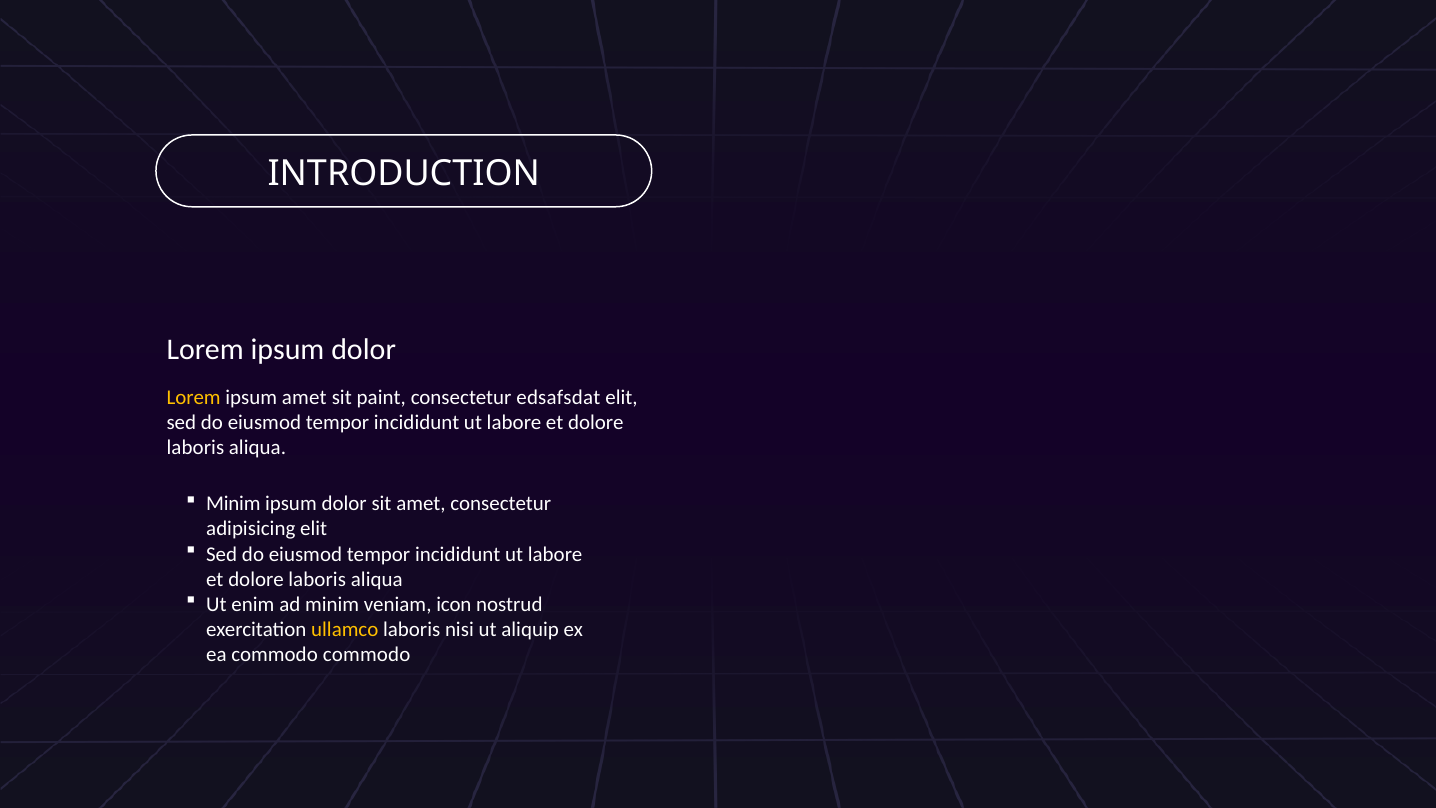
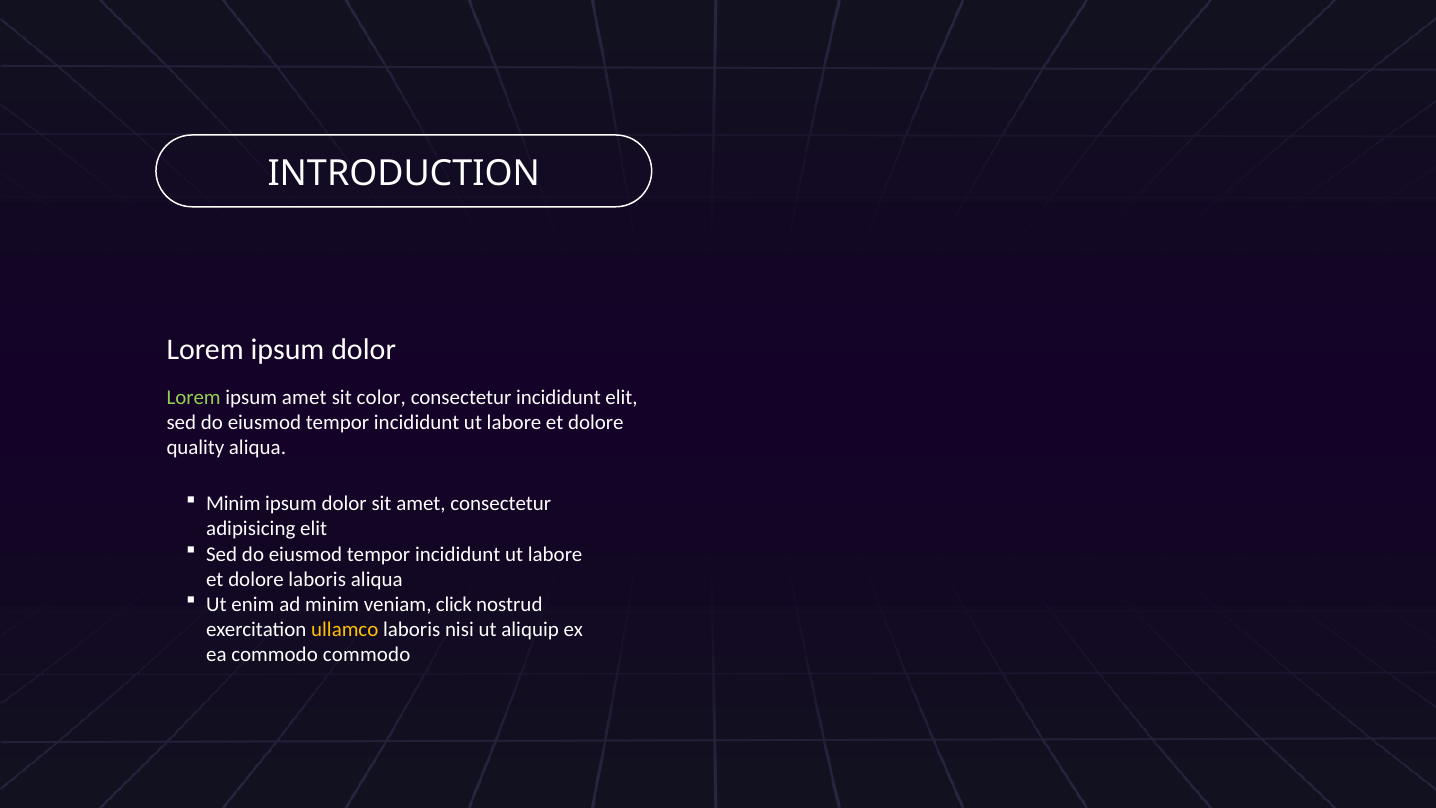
Lorem at (194, 397) colour: yellow -> light green
paint: paint -> color
consectetur edsafsdat: edsafsdat -> incididunt
laboris at (195, 448): laboris -> quality
icon: icon -> click
